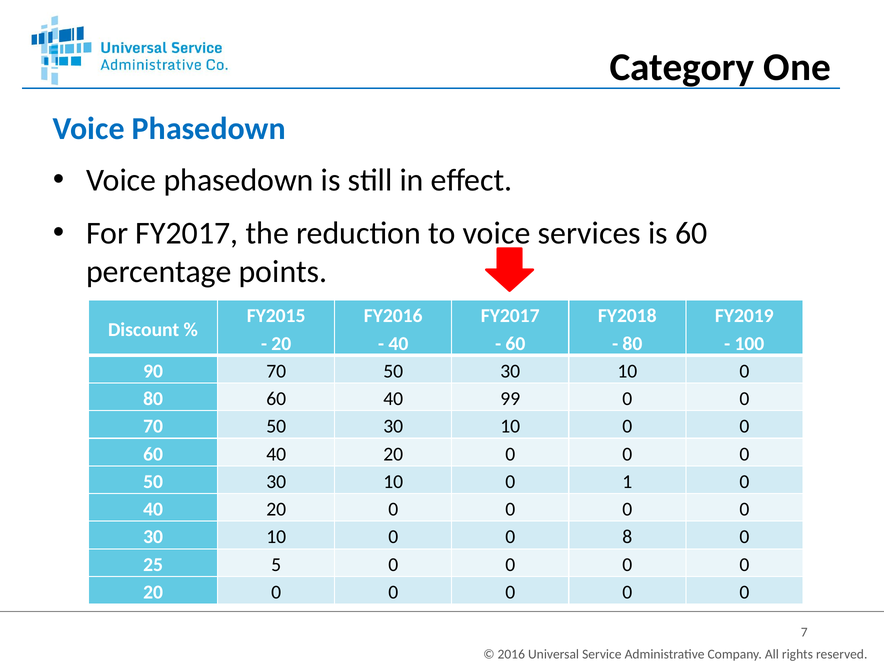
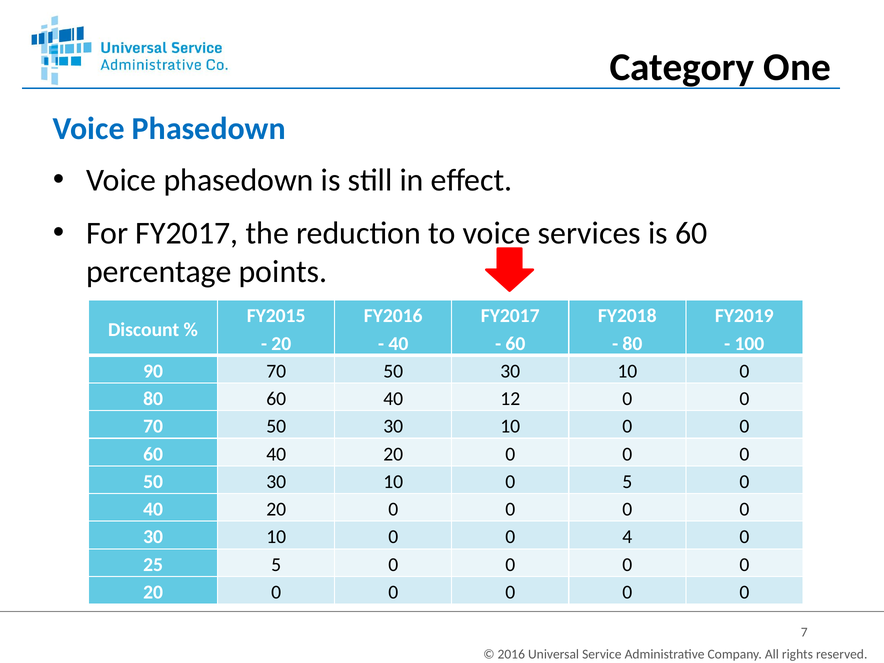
99: 99 -> 12
0 1: 1 -> 5
8: 8 -> 4
